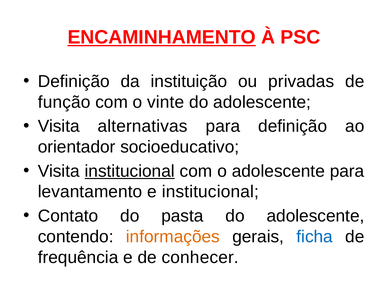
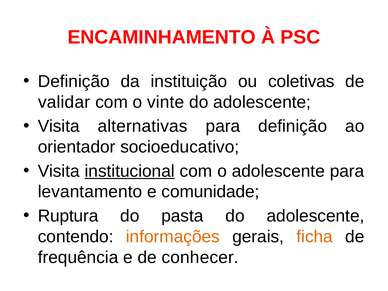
ENCAMINHAMENTO underline: present -> none
privadas: privadas -> coletivas
função: função -> validar
e institucional: institucional -> comunidade
Contato: Contato -> Ruptura
ficha colour: blue -> orange
